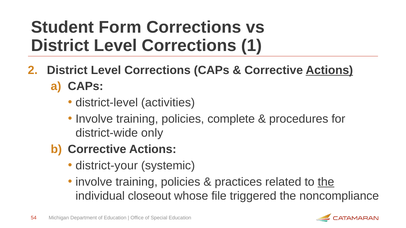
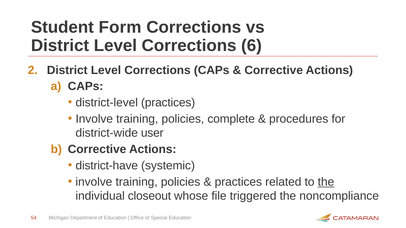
1: 1 -> 6
Actions at (329, 70) underline: present -> none
district-level activities: activities -> practices
only: only -> user
district-your: district-your -> district-have
